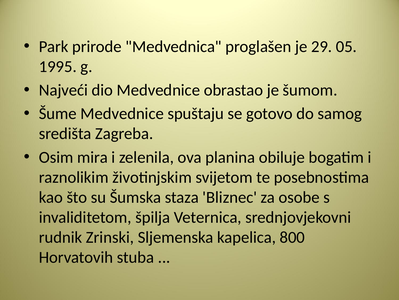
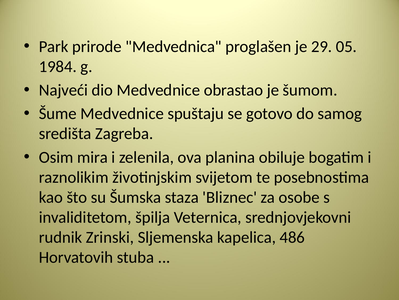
1995: 1995 -> 1984
800: 800 -> 486
